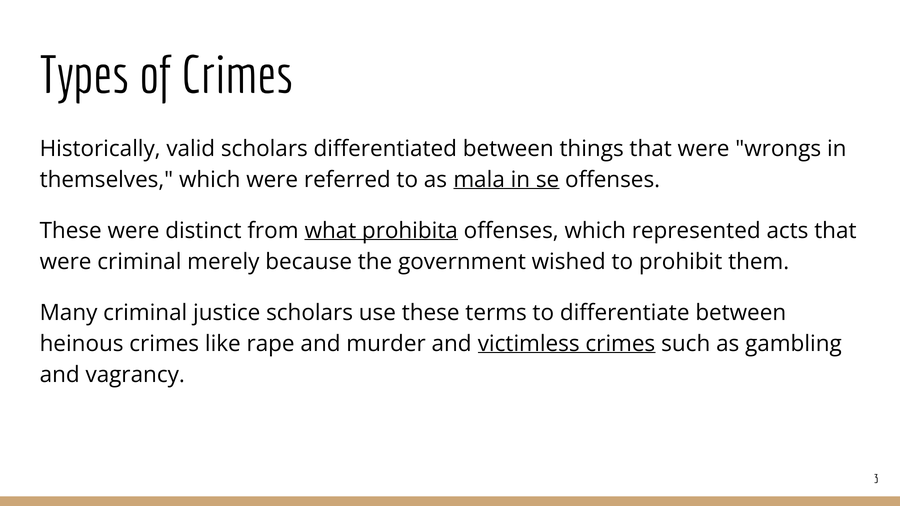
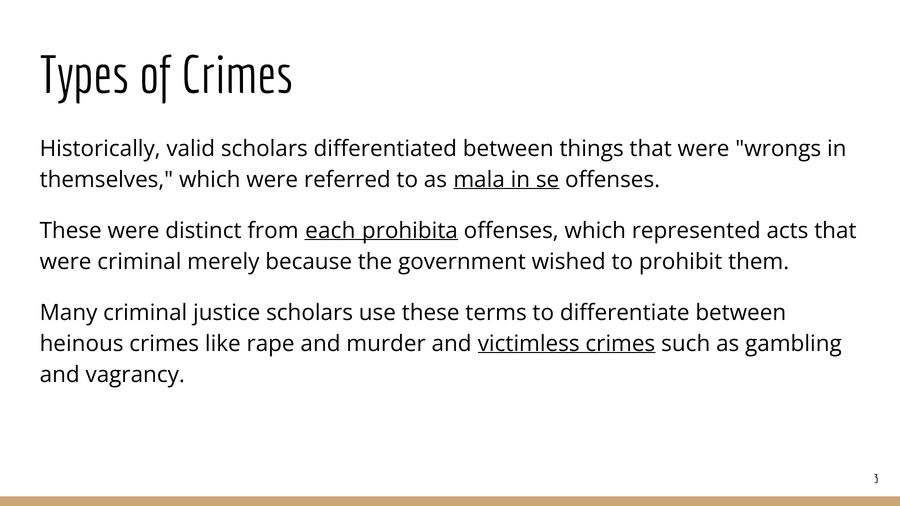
what: what -> each
